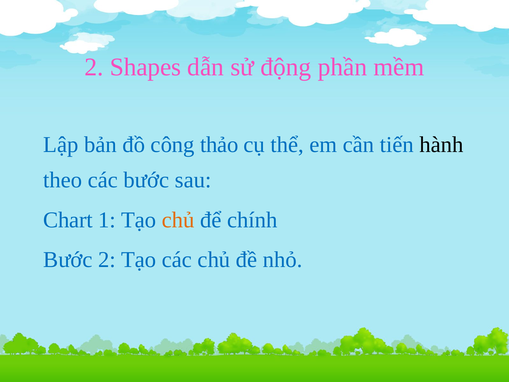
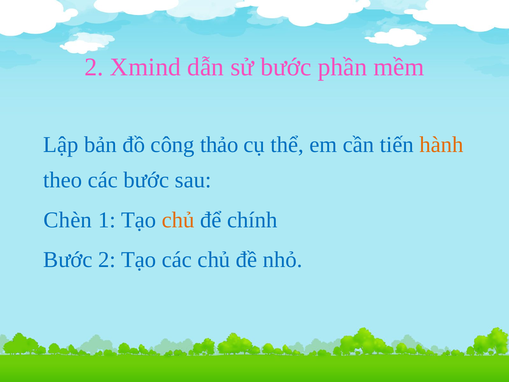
Shapes: Shapes -> Xmind
sử động: động -> bước
hành colour: black -> orange
Chart: Chart -> Chèn
